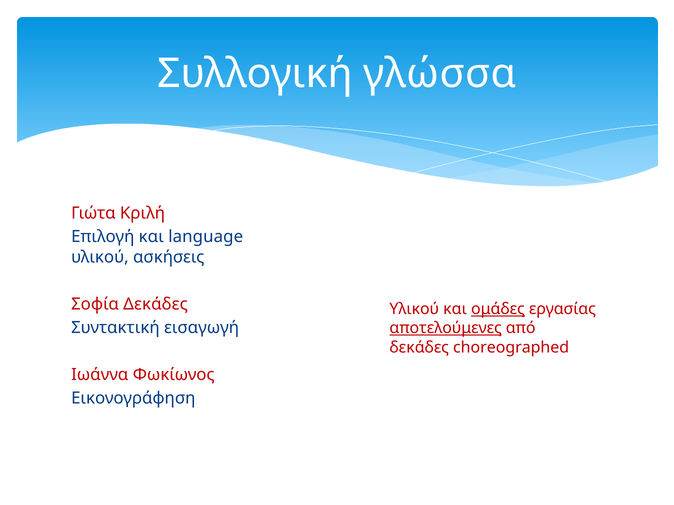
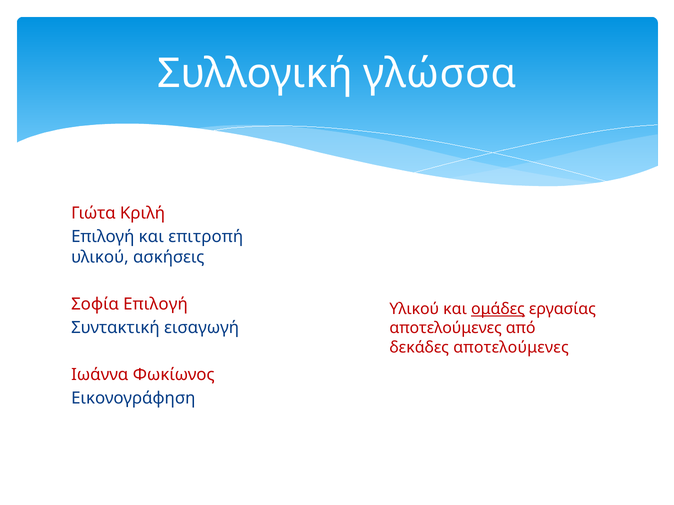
language: language -> επιτροπή
Σοφία Δεκάδες: Δεκάδες -> Επιλογή
αποτελούμενες at (446, 329) underline: present -> none
δεκάδες choreographed: choreographed -> αποτελούμενες
